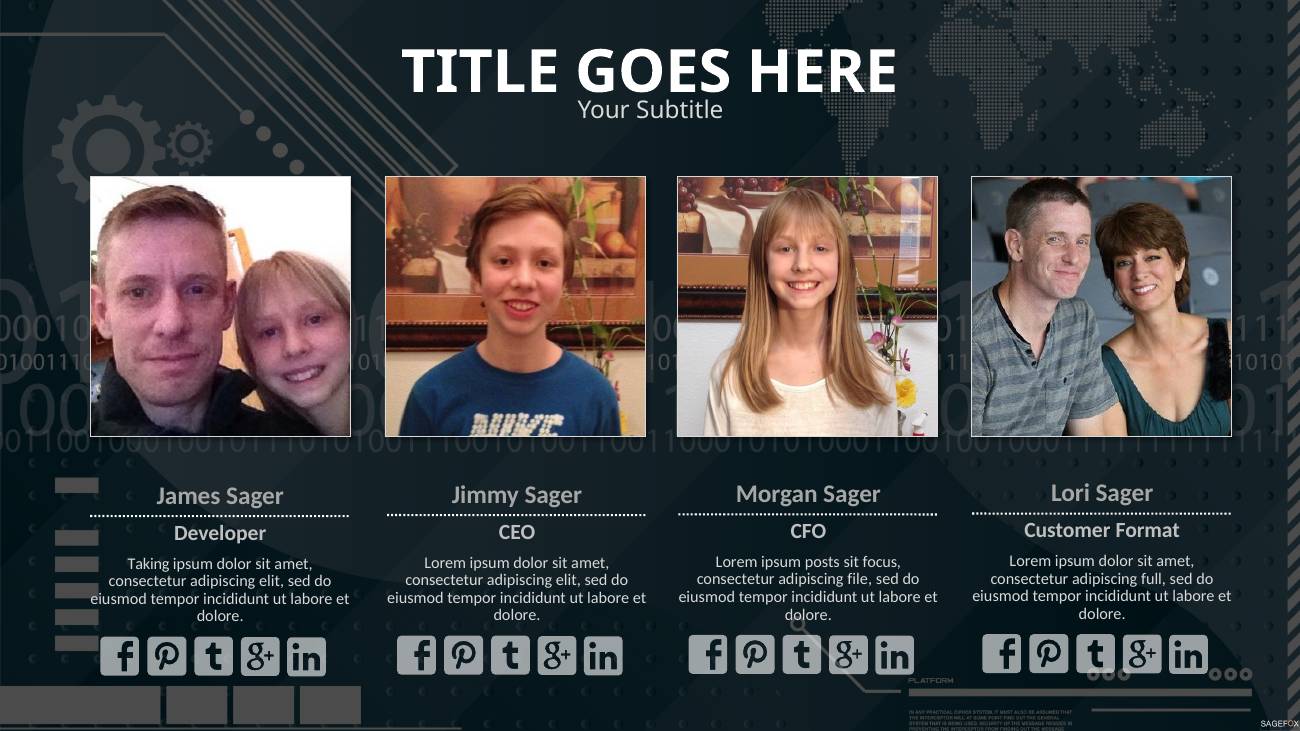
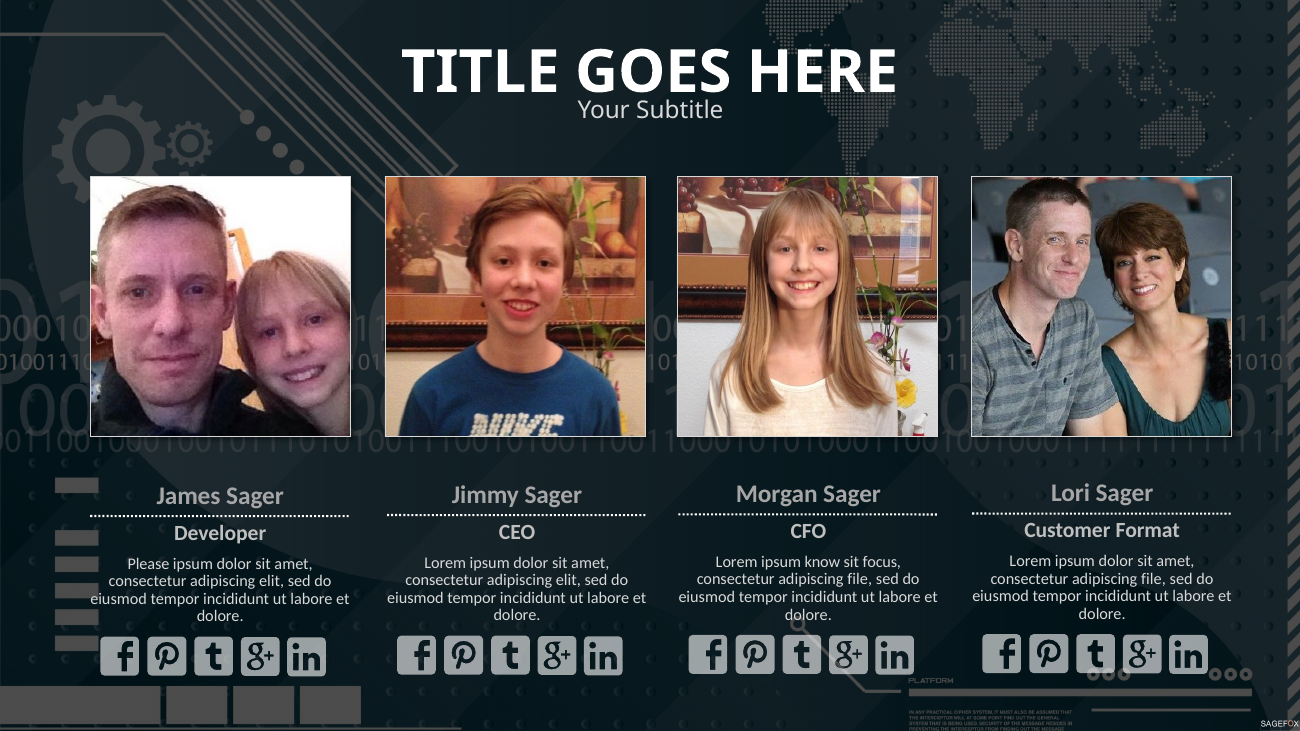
posts: posts -> know
Taking: Taking -> Please
full at (1154, 579): full -> file
